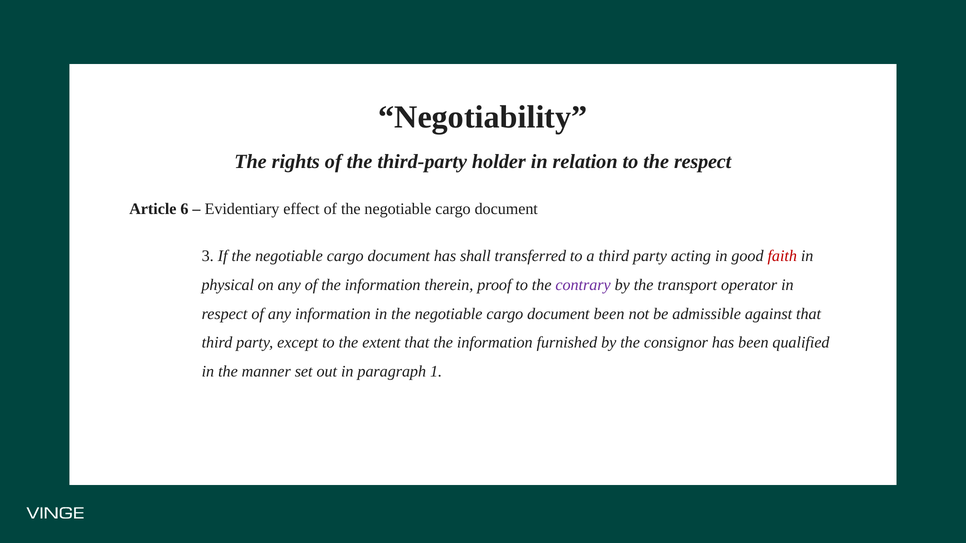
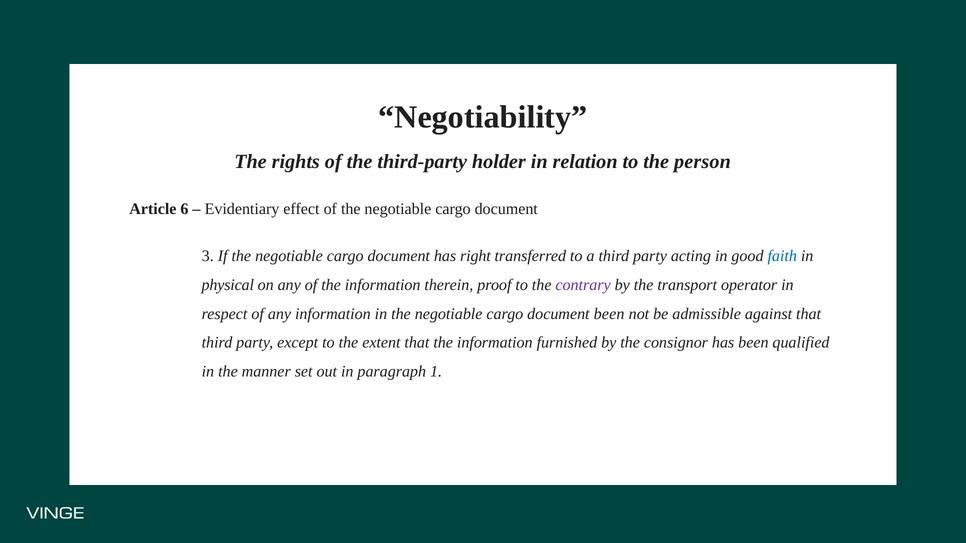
the respect: respect -> person
shall: shall -> right
faith colour: red -> blue
